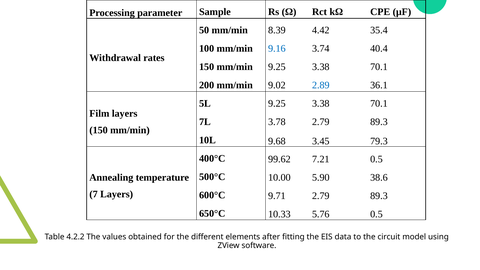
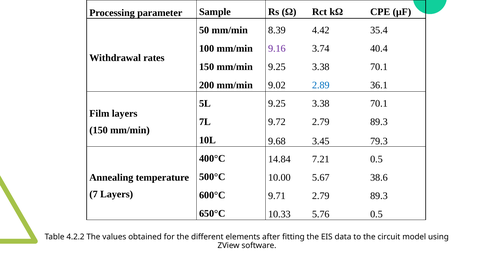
9.16 colour: blue -> purple
3.78: 3.78 -> 9.72
99.62: 99.62 -> 14.84
5.90: 5.90 -> 5.67
